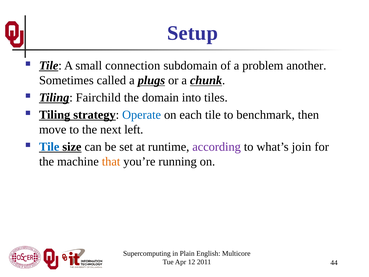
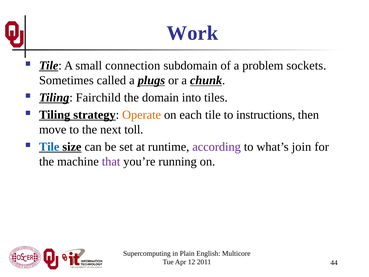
Setup: Setup -> Work
another: another -> sockets
Operate colour: blue -> orange
benchmark: benchmark -> instructions
left: left -> toll
that colour: orange -> purple
